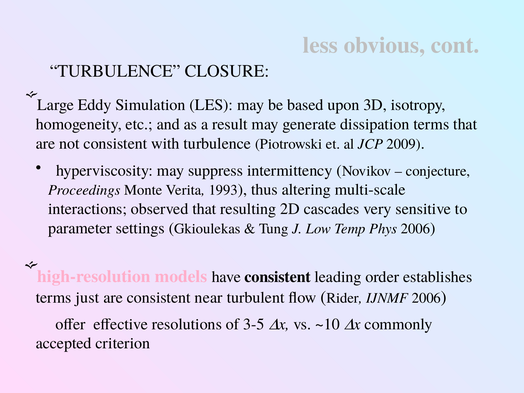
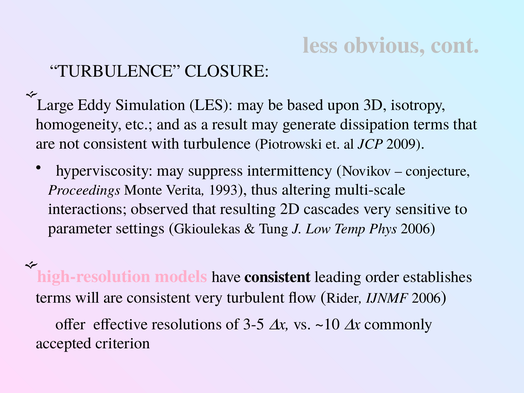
just: just -> will
consistent near: near -> very
